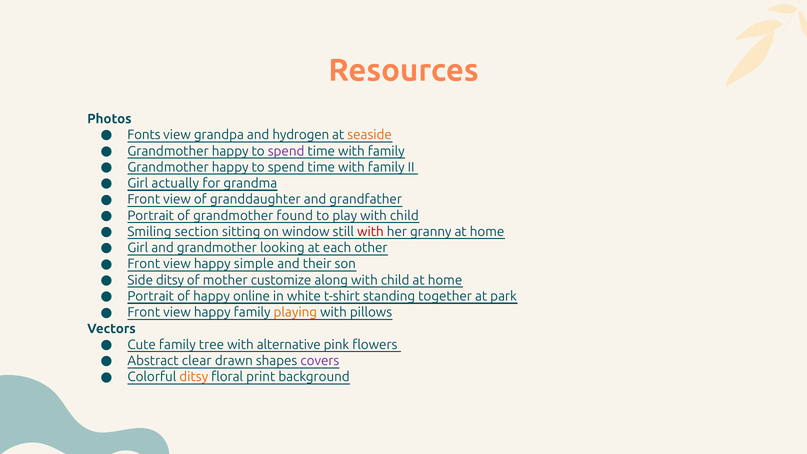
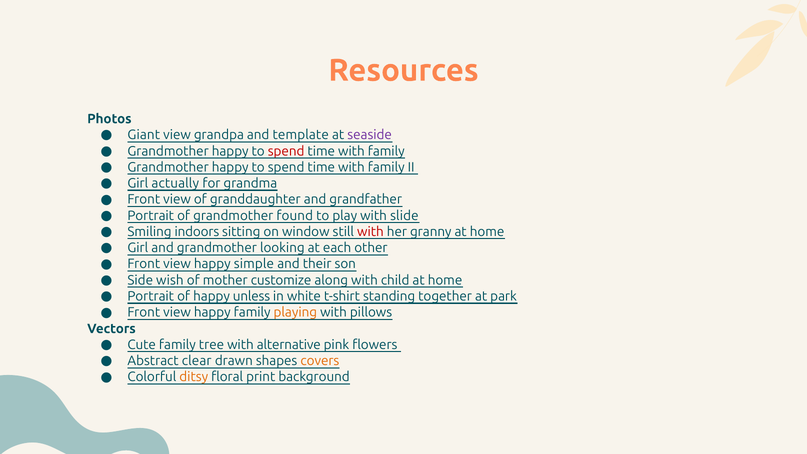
Fonts: Fonts -> Giant
hydrogen: hydrogen -> template
seaside colour: orange -> purple
spend at (286, 151) colour: purple -> red
play with child: child -> slide
section: section -> indoors
Side ditsy: ditsy -> wish
online: online -> unless
covers colour: purple -> orange
